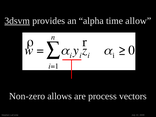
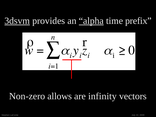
alpha underline: none -> present
allow: allow -> prefix
process: process -> infinity
